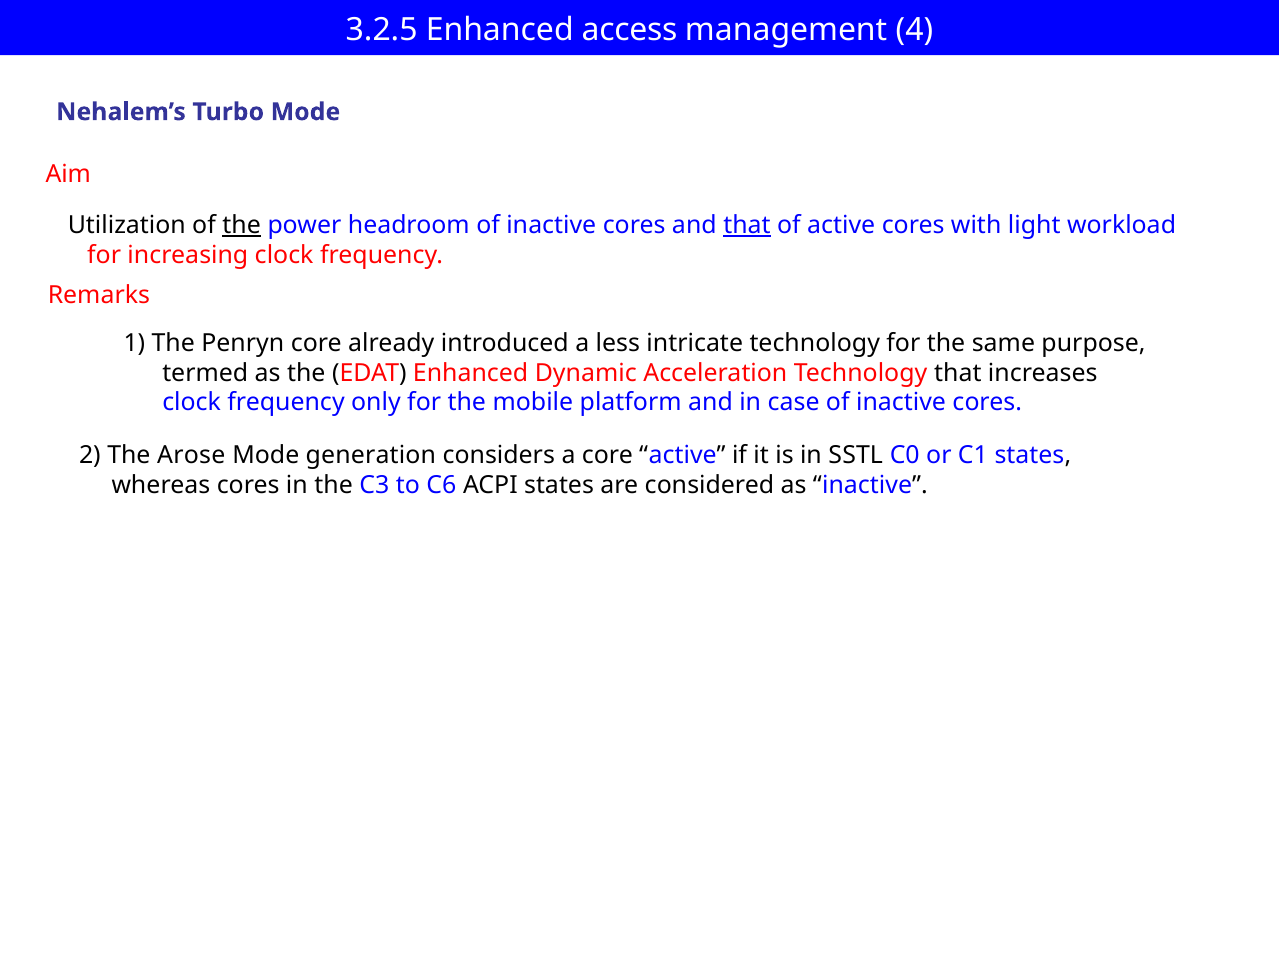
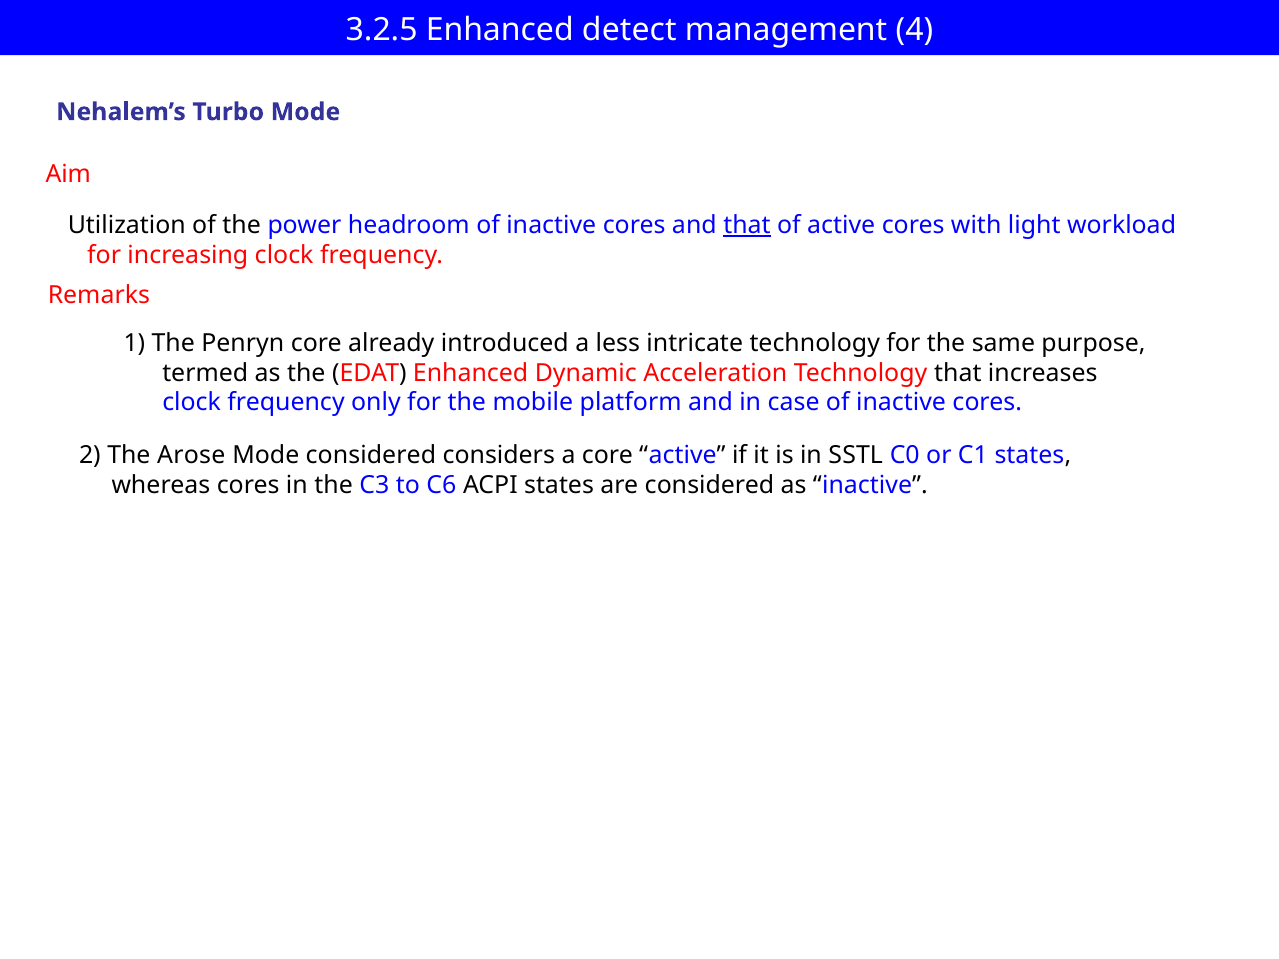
access: access -> detect
the at (242, 225) underline: present -> none
Mode generation: generation -> considered
